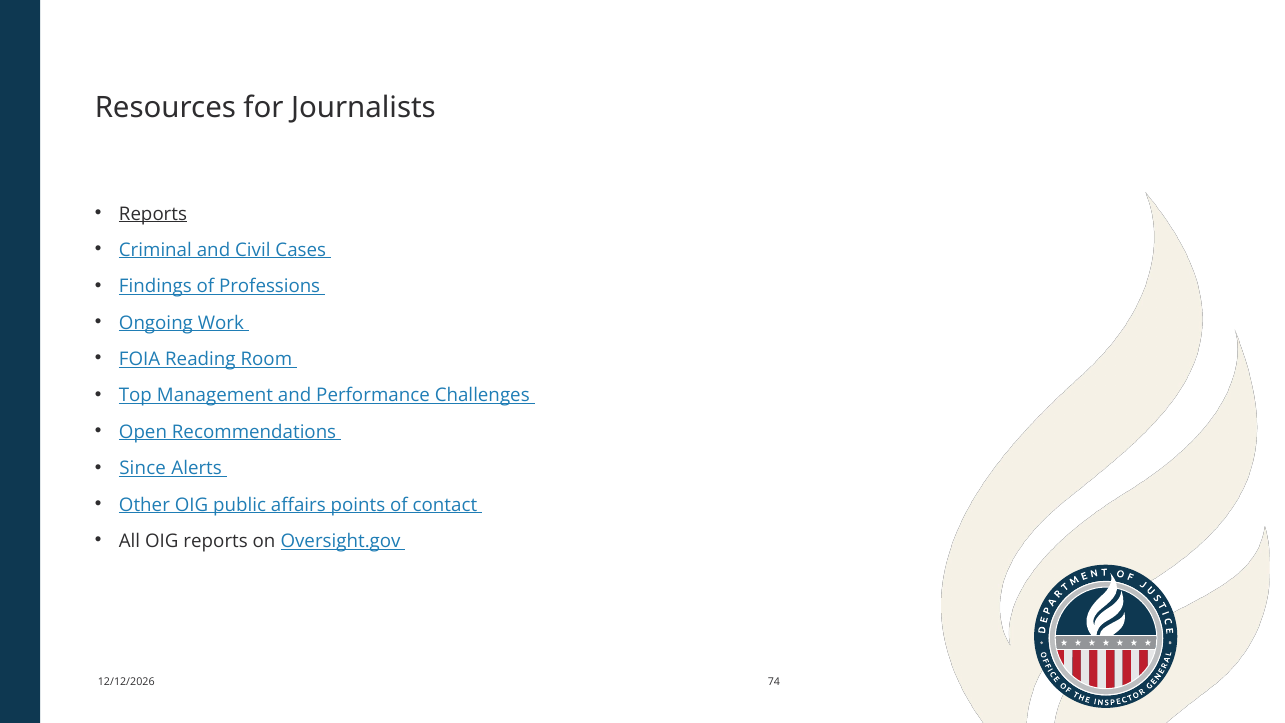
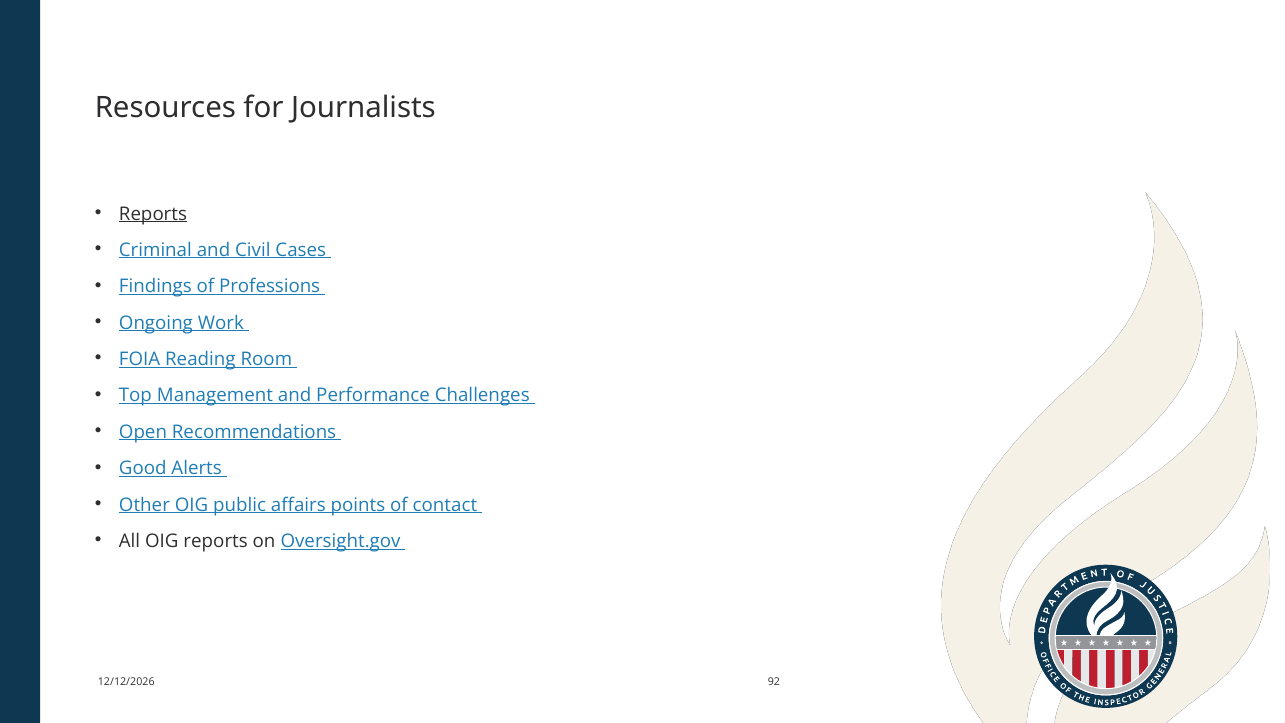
Since: Since -> Good
74: 74 -> 92
